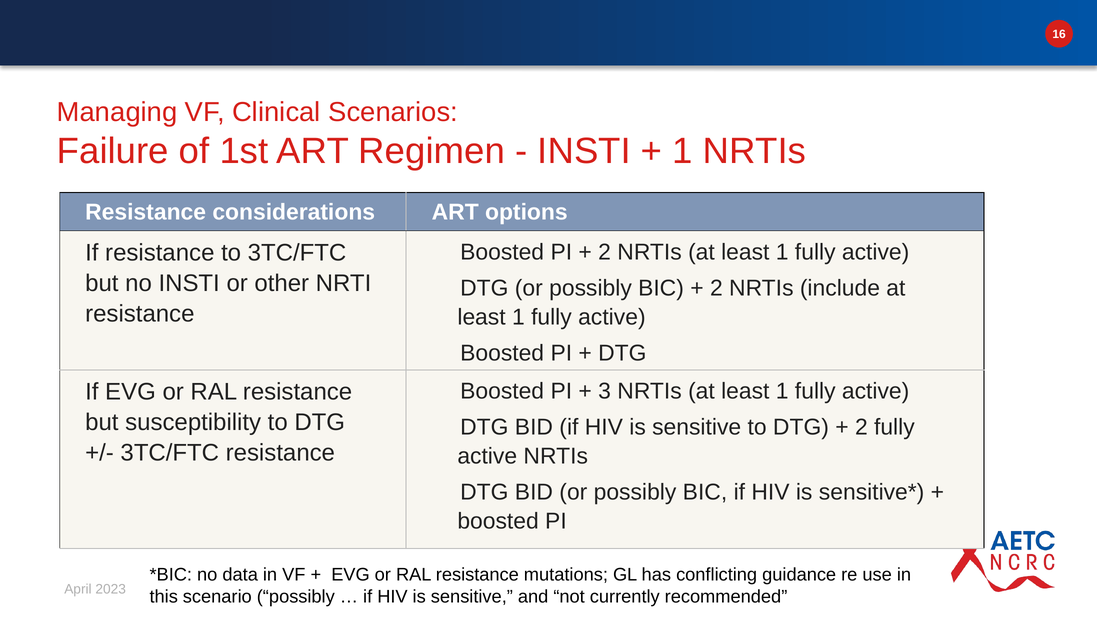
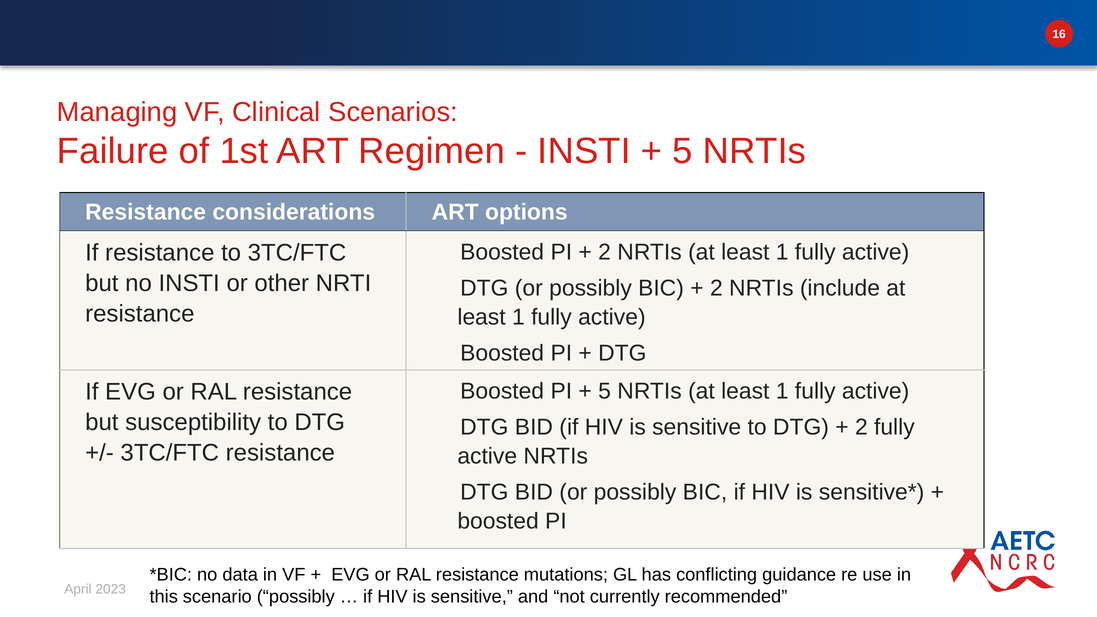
1 at (683, 151): 1 -> 5
3 at (605, 391): 3 -> 5
